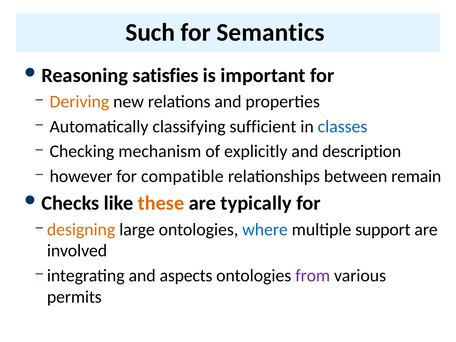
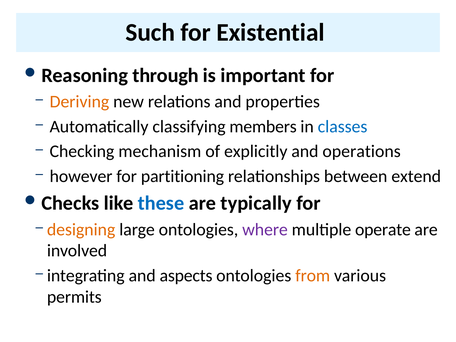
Semantics: Semantics -> Existential
satisfies: satisfies -> through
sufficient: sufficient -> members
description: description -> operations
compatible: compatible -> partitioning
remain: remain -> extend
these colour: orange -> blue
where colour: blue -> purple
support: support -> operate
from colour: purple -> orange
